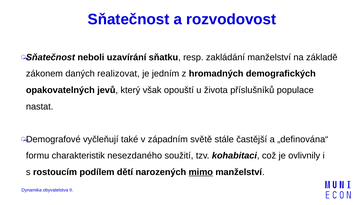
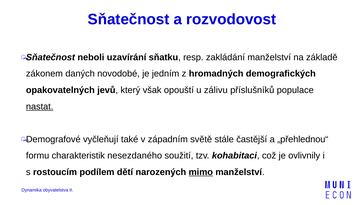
realizovat: realizovat -> novodobé
života: života -> zálivu
nastat underline: none -> present
„definována“: „definována“ -> „přehlednou“
